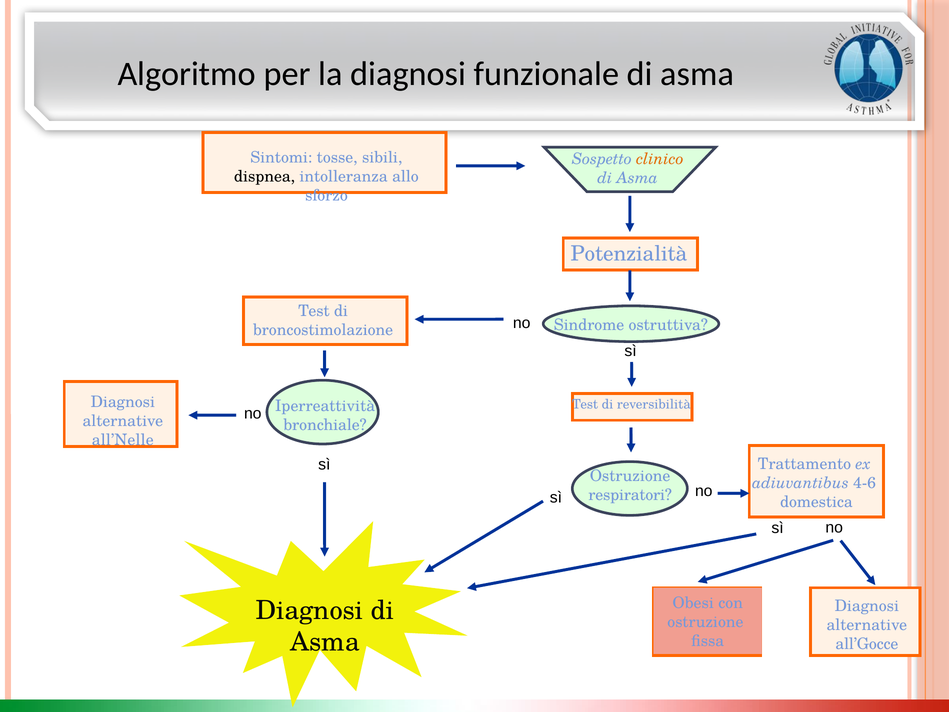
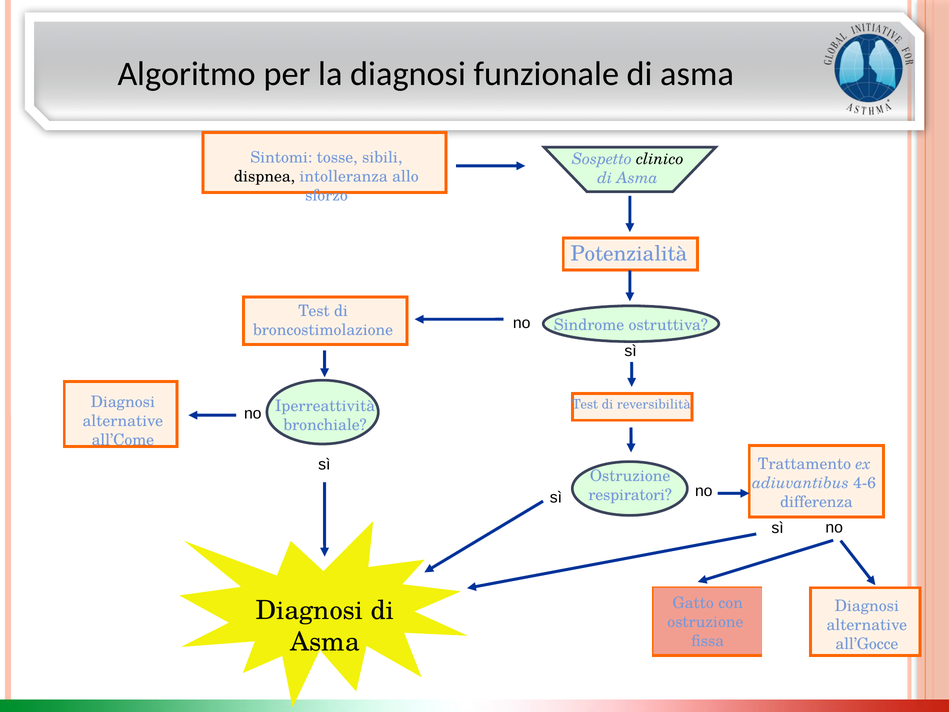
clinico colour: orange -> black
all’Nelle: all’Nelle -> all’Come
domestica: domestica -> differenza
Obesi: Obesi -> Gatto
